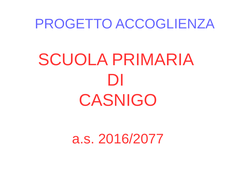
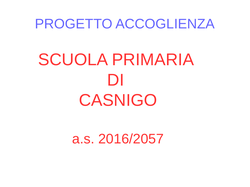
2016/2077: 2016/2077 -> 2016/2057
